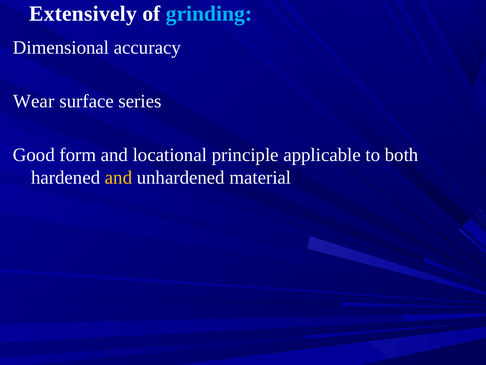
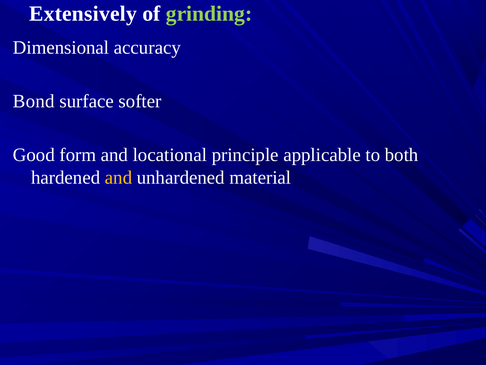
grinding colour: light blue -> light green
Wear: Wear -> Bond
series: series -> softer
